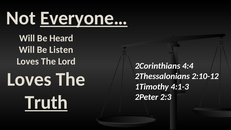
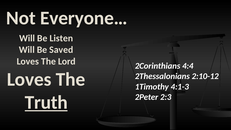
Everyone… underline: present -> none
Heard: Heard -> Listen
Listen: Listen -> Saved
